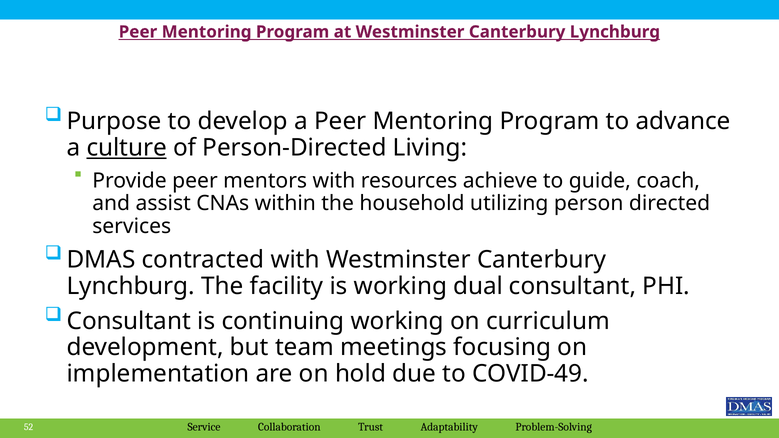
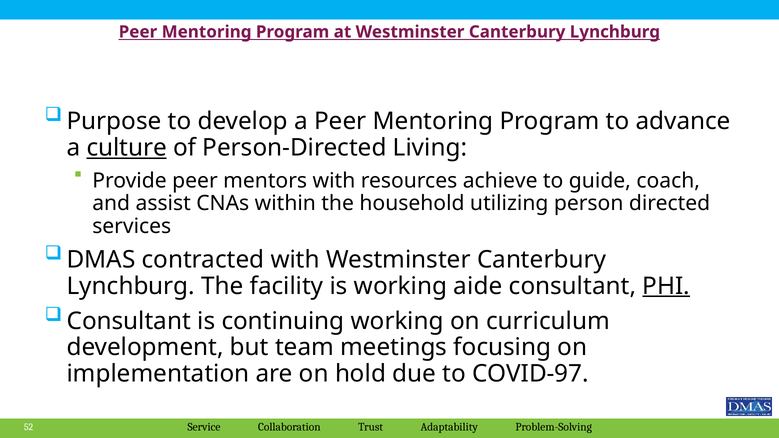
dual: dual -> aide
PHI underline: none -> present
COVID-49: COVID-49 -> COVID-97
